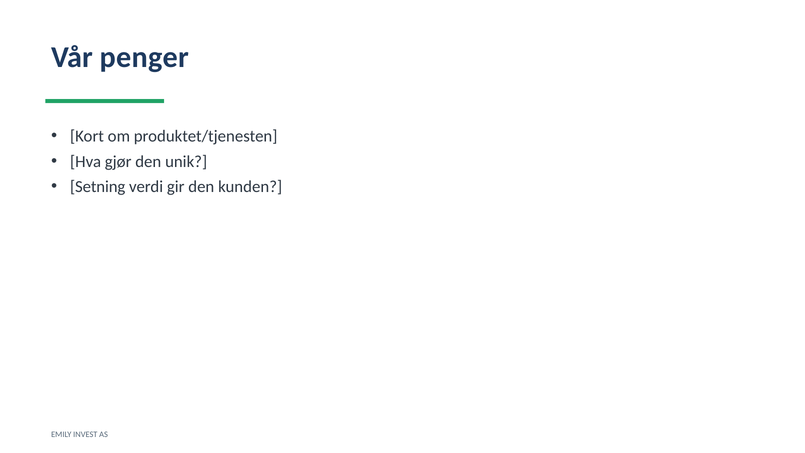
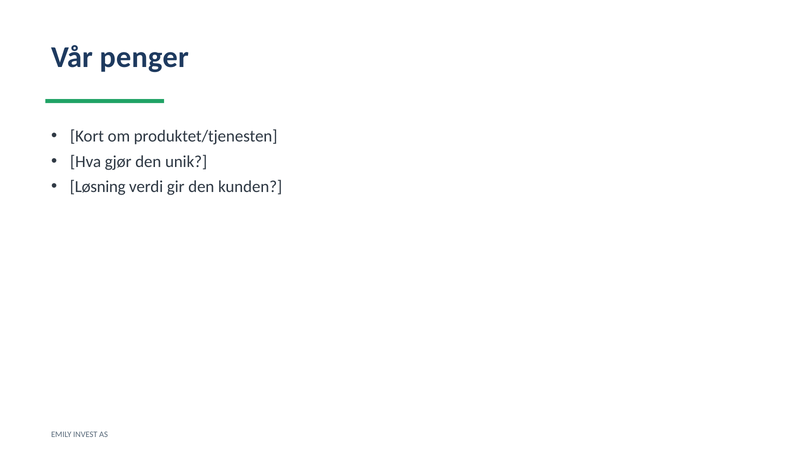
Setning: Setning -> Løsning
